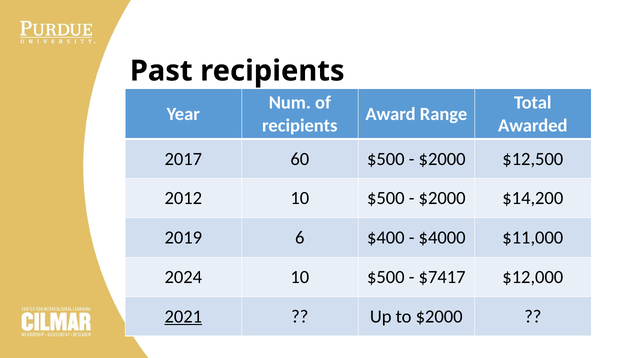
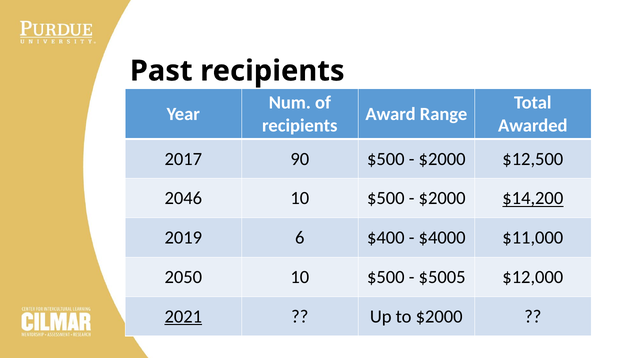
60: 60 -> 90
2012: 2012 -> 2046
$14,200 underline: none -> present
2024: 2024 -> 2050
$7417: $7417 -> $5005
